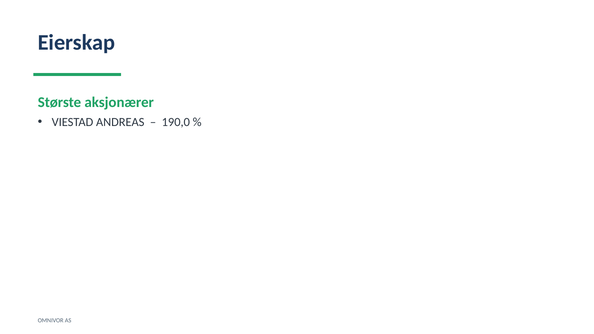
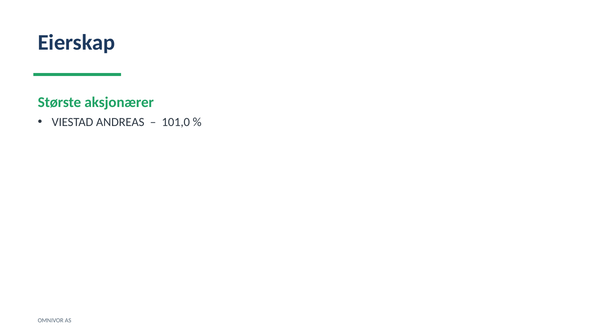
190,0: 190,0 -> 101,0
